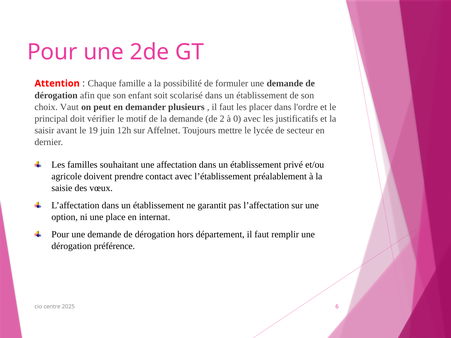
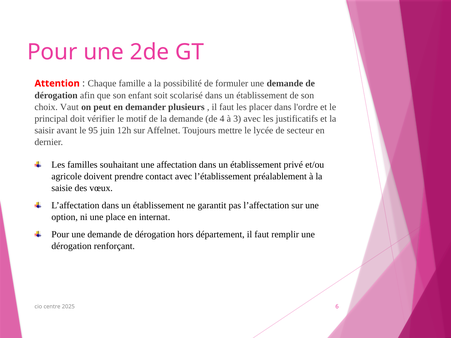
2: 2 -> 4
0: 0 -> 3
19: 19 -> 95
préférence: préférence -> renforçant
